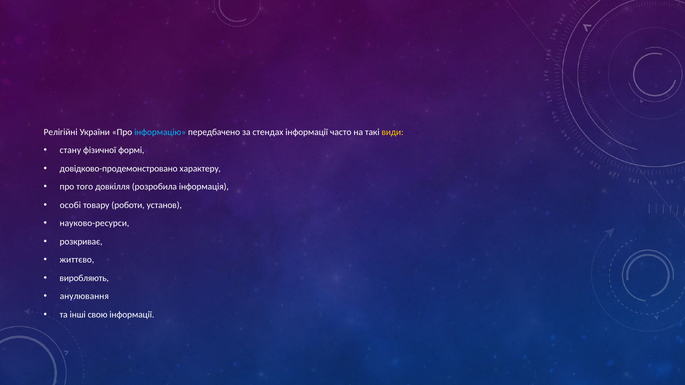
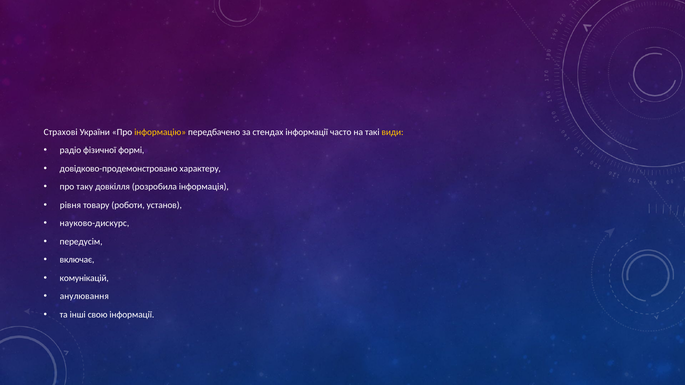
Релігійні: Релігійні -> Страхові
інформацію colour: light blue -> yellow
стану: стану -> радіо
того: того -> таку
особі: особі -> рівня
науково-ресурси: науково-ресурси -> науково-дискурс
розкриває: розкриває -> передусім
життєво: життєво -> включає
виробляють: виробляють -> комунікацій
